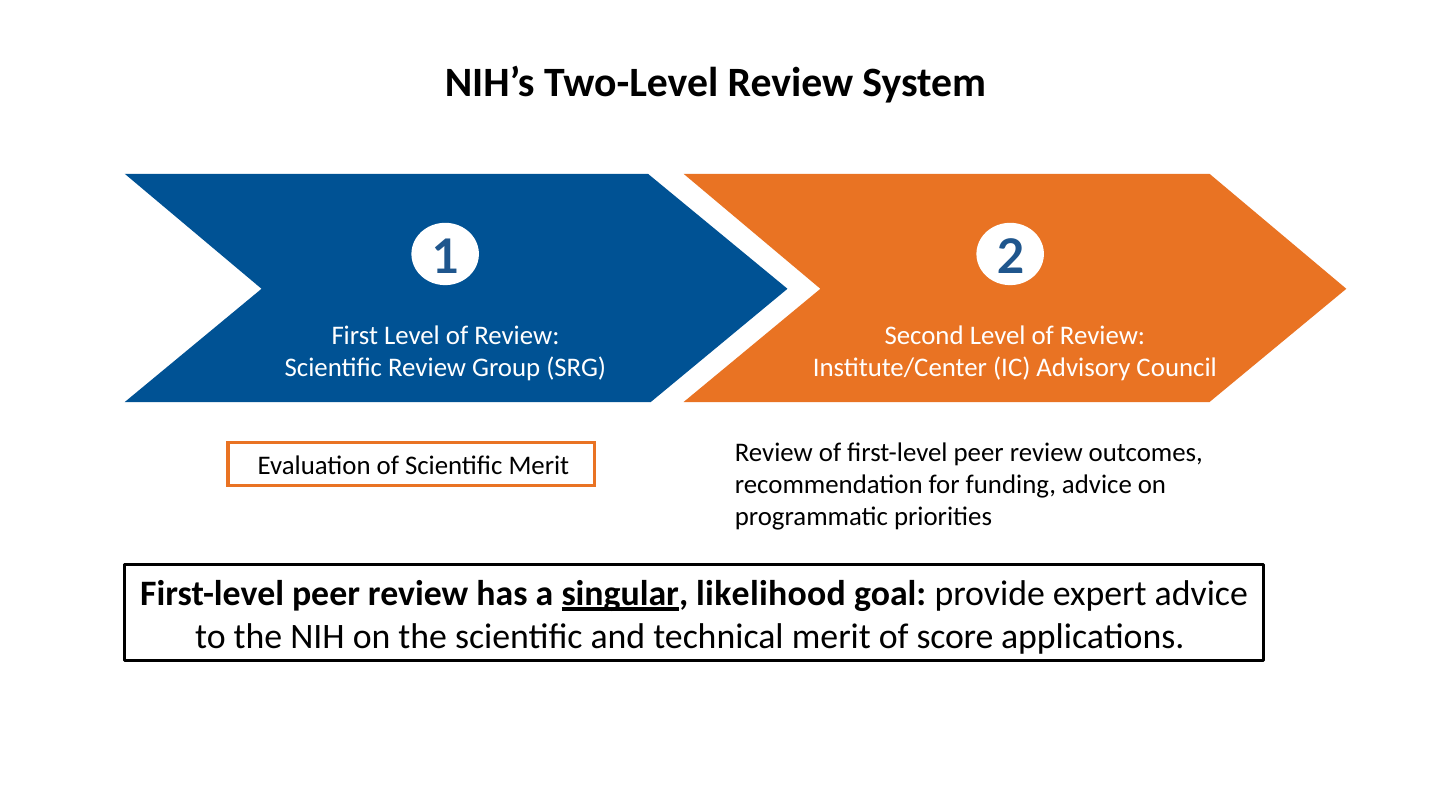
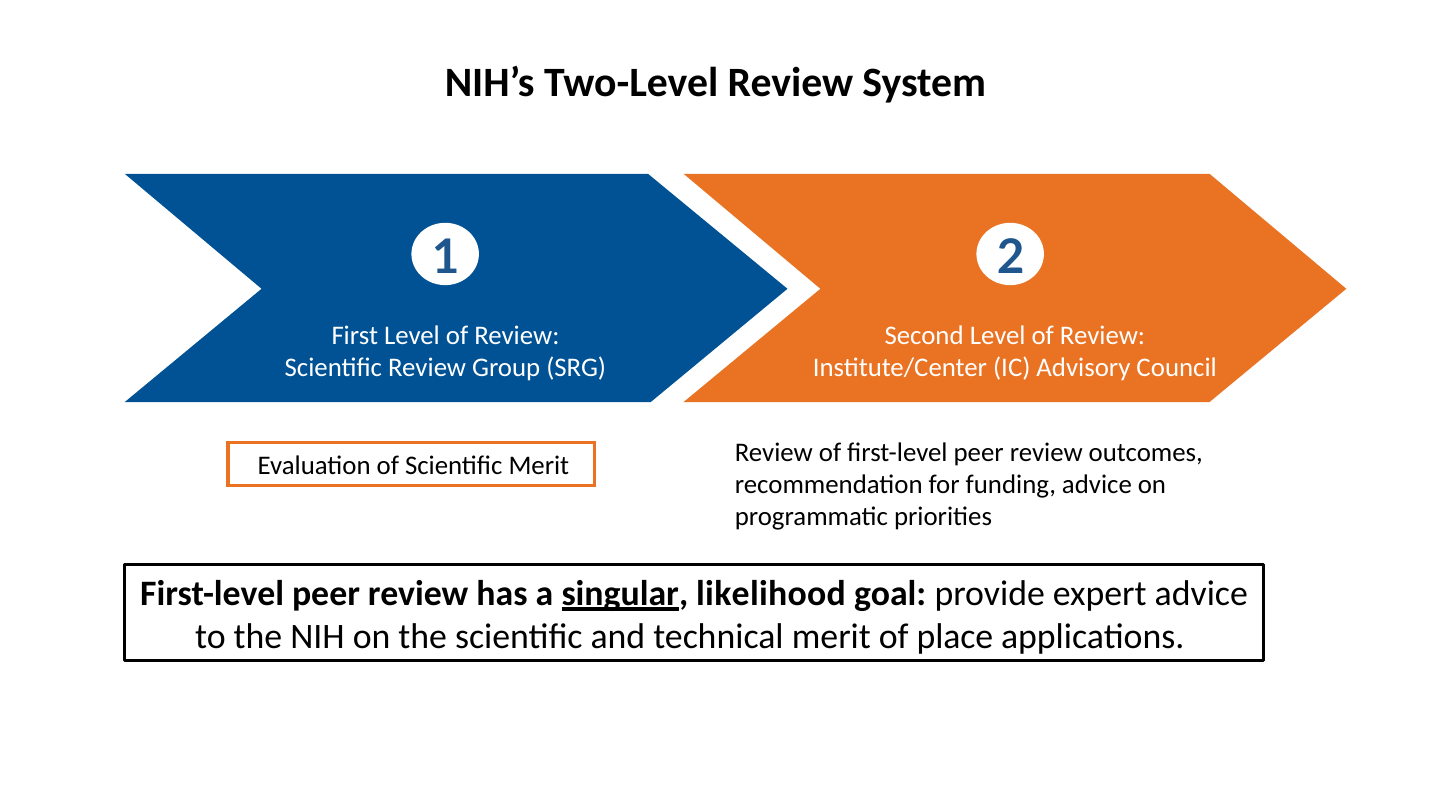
score: score -> place
